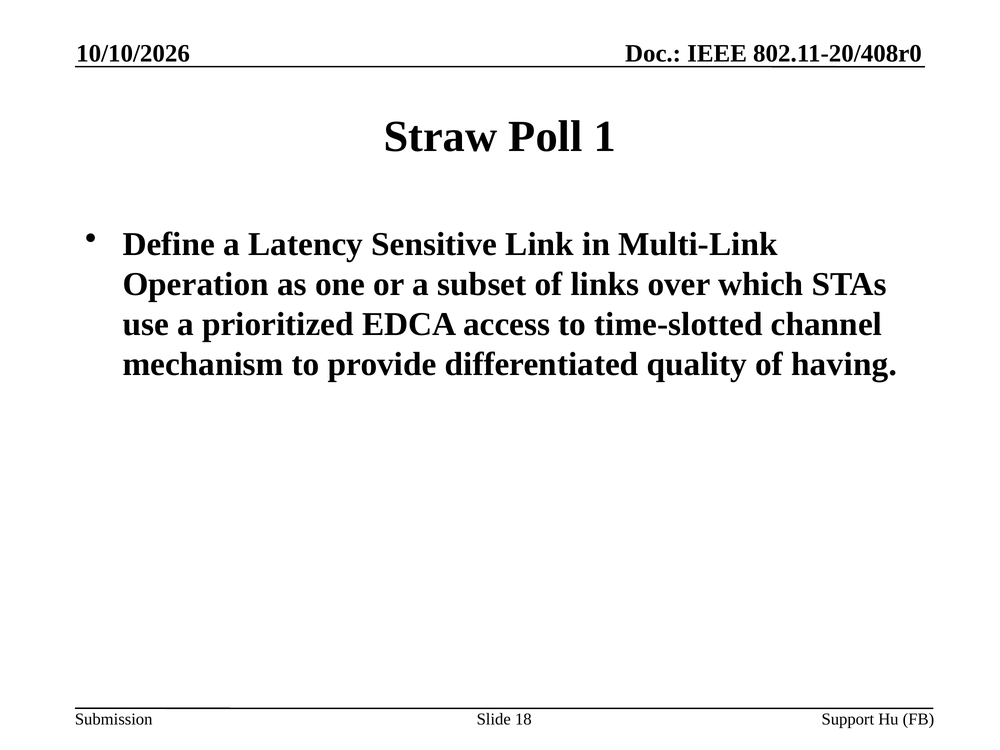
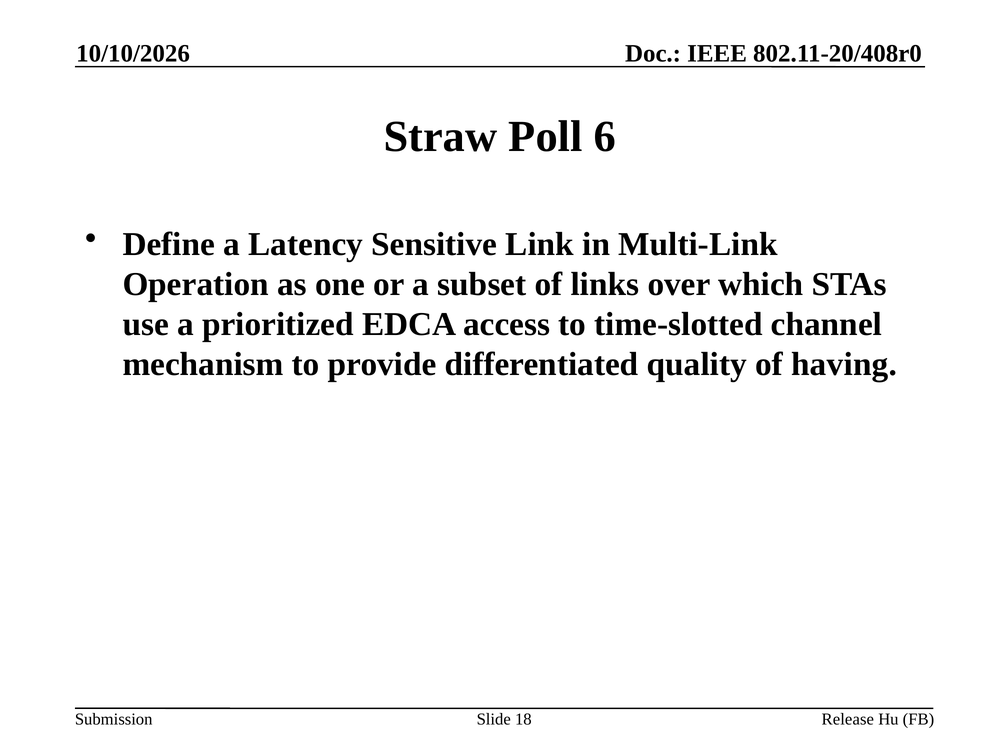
1: 1 -> 6
Support: Support -> Release
